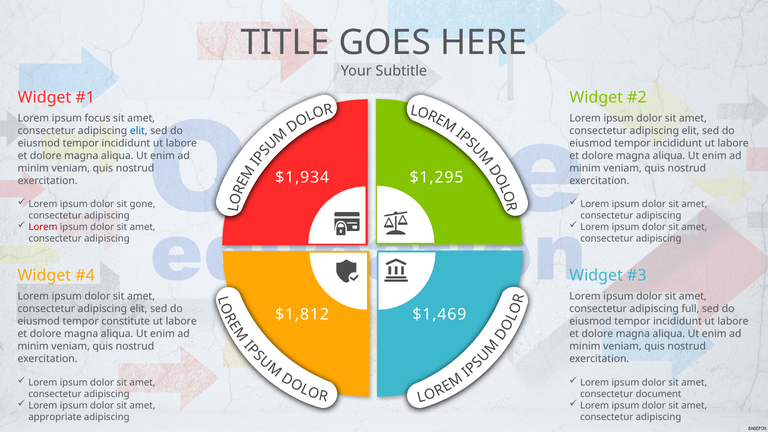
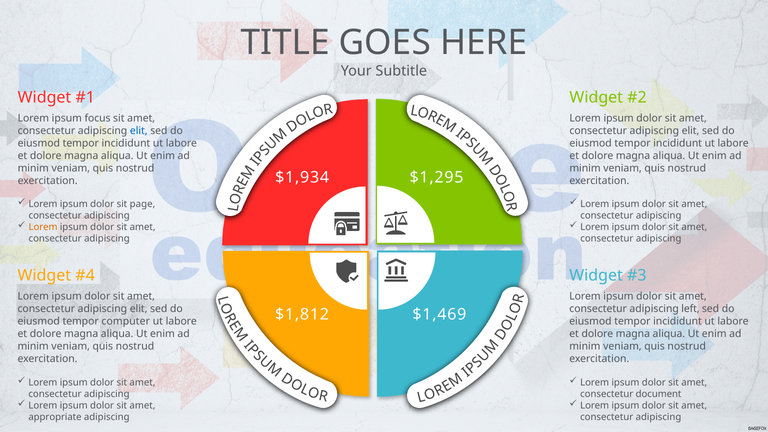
gone: gone -> page
Lorem at (43, 227) colour: red -> orange
full: full -> left
constitute: constitute -> computer
